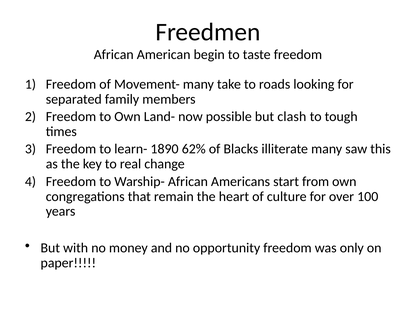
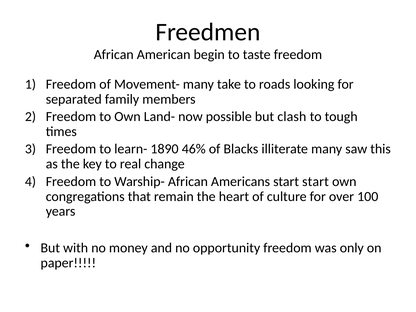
62%: 62% -> 46%
start from: from -> start
